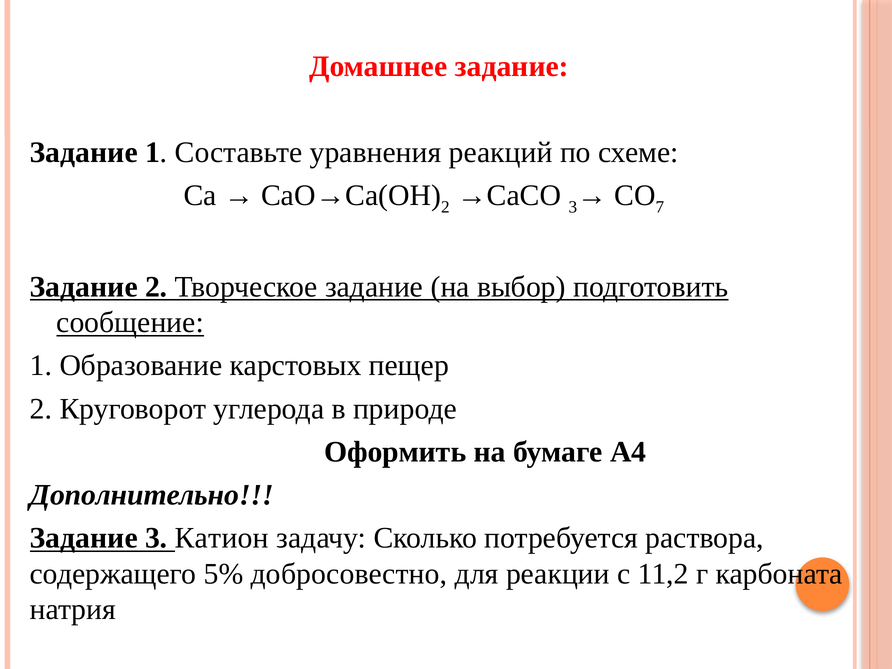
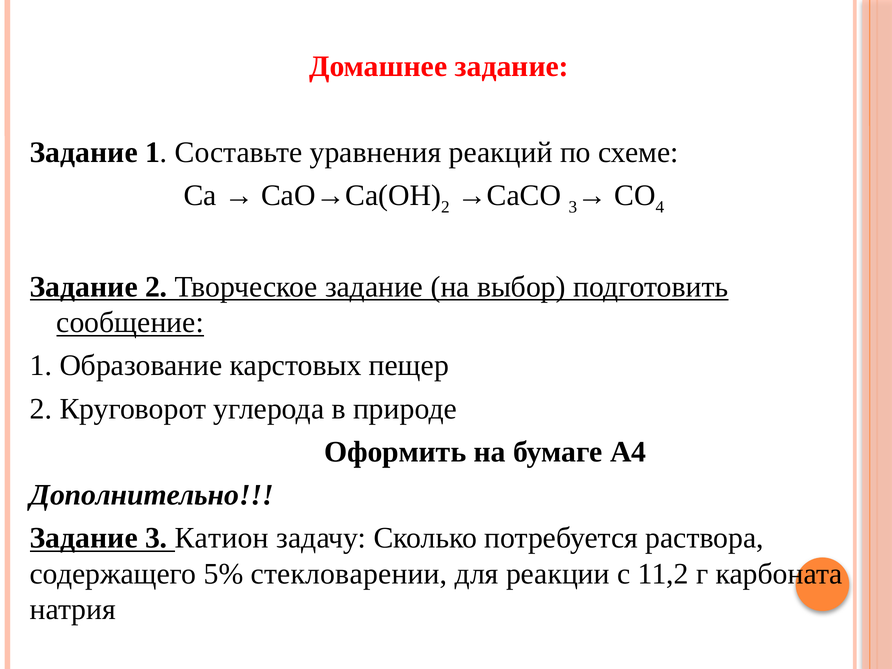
7: 7 -> 4
добросовестно: добросовестно -> стекловарении
